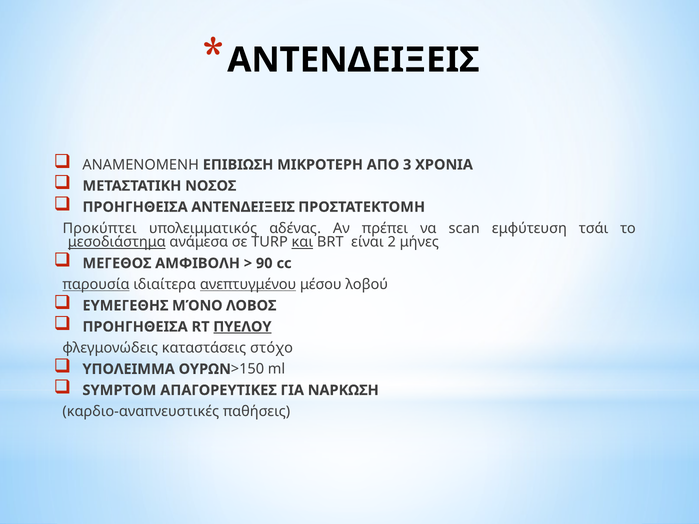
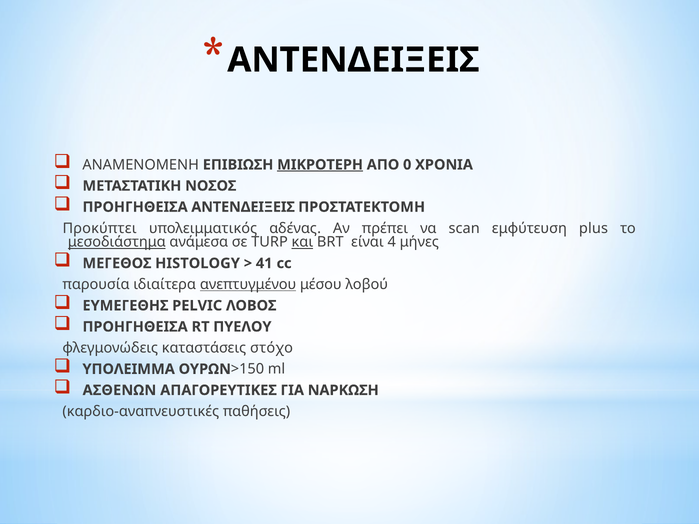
ΜΙΚΡΟΤΕΡΗ underline: none -> present
3: 3 -> 0
τσάι: τσάι -> plus
2: 2 -> 4
ΑΜΦΙΒΟΛΗ: ΑΜΦΙΒΟΛΗ -> HISTOLOGY
90: 90 -> 41
παρουσία underline: present -> none
ΜΌΝΟ: ΜΌΝΟ -> PELVIC
ΠΥΕΛΟΥ underline: present -> none
SYMPTOM: SYMPTOM -> ΑΣΘΕΝΩΝ
